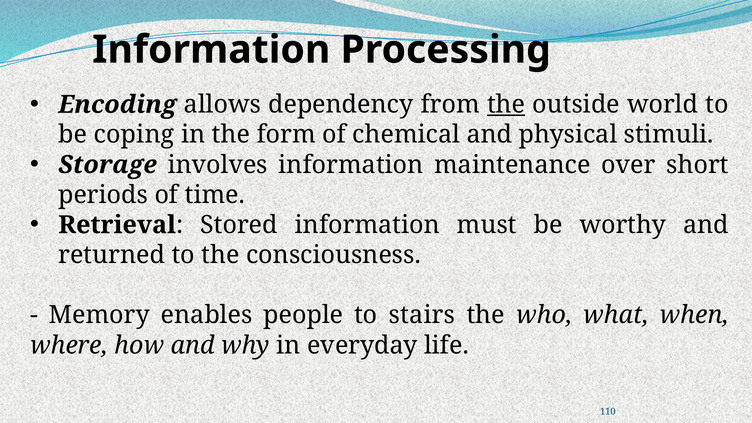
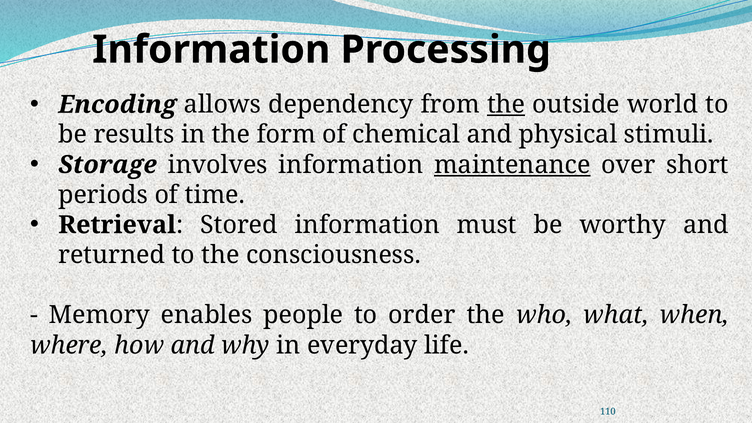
coping: coping -> results
maintenance underline: none -> present
stairs: stairs -> order
